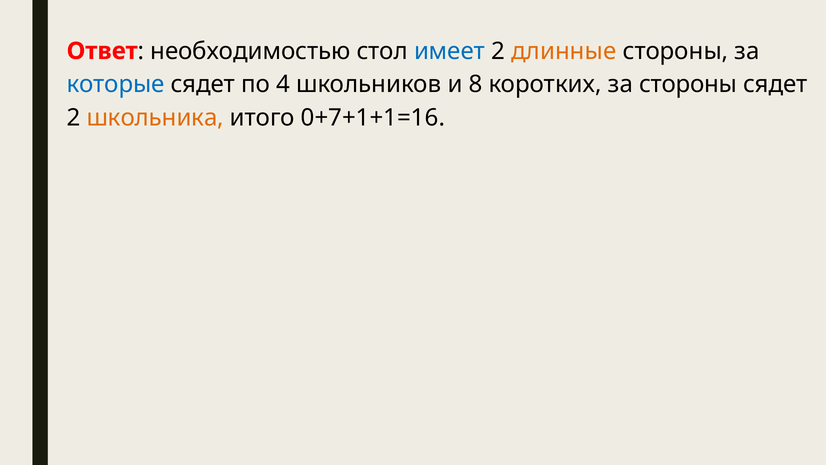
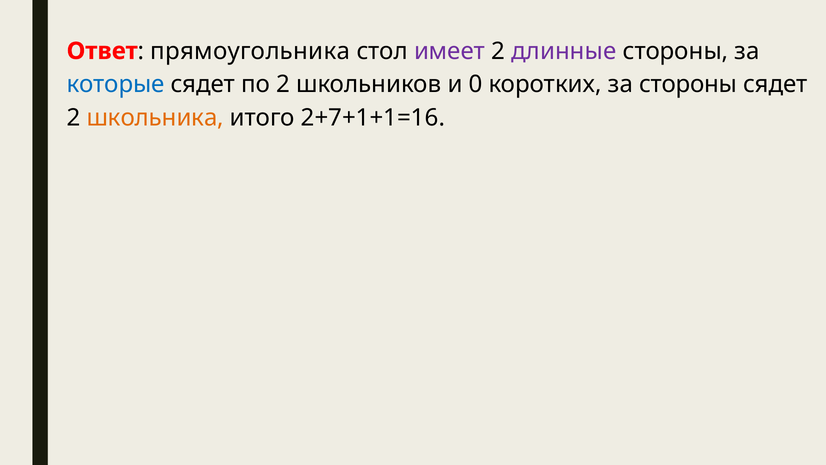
необходимостью: необходимостью -> прямоугольника
имеет colour: blue -> purple
длинные colour: orange -> purple
по 4: 4 -> 2
8: 8 -> 0
0+7+1+1=16: 0+7+1+1=16 -> 2+7+1+1=16
